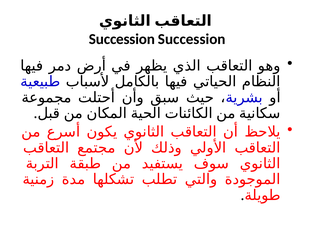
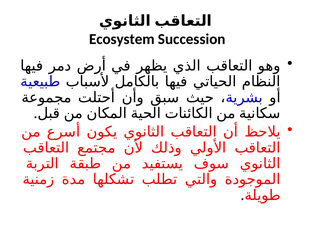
Succession at (122, 39): Succession -> Ecosystem
